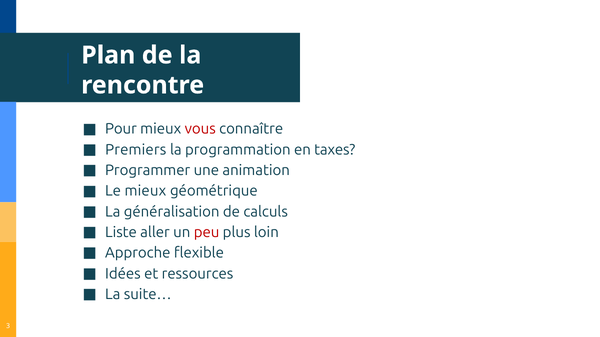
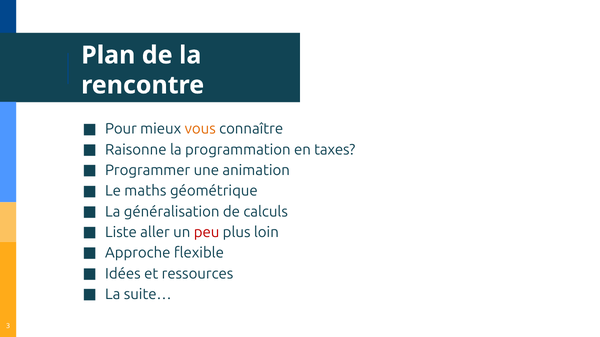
vous colour: red -> orange
Premiers: Premiers -> Raisonne
Le mieux: mieux -> maths
